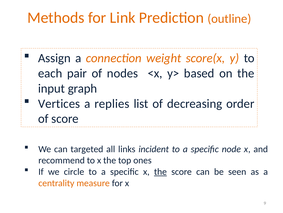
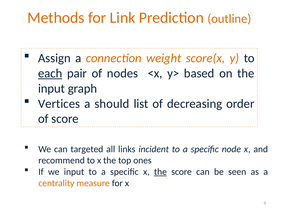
each underline: none -> present
replies: replies -> should
we circle: circle -> input
